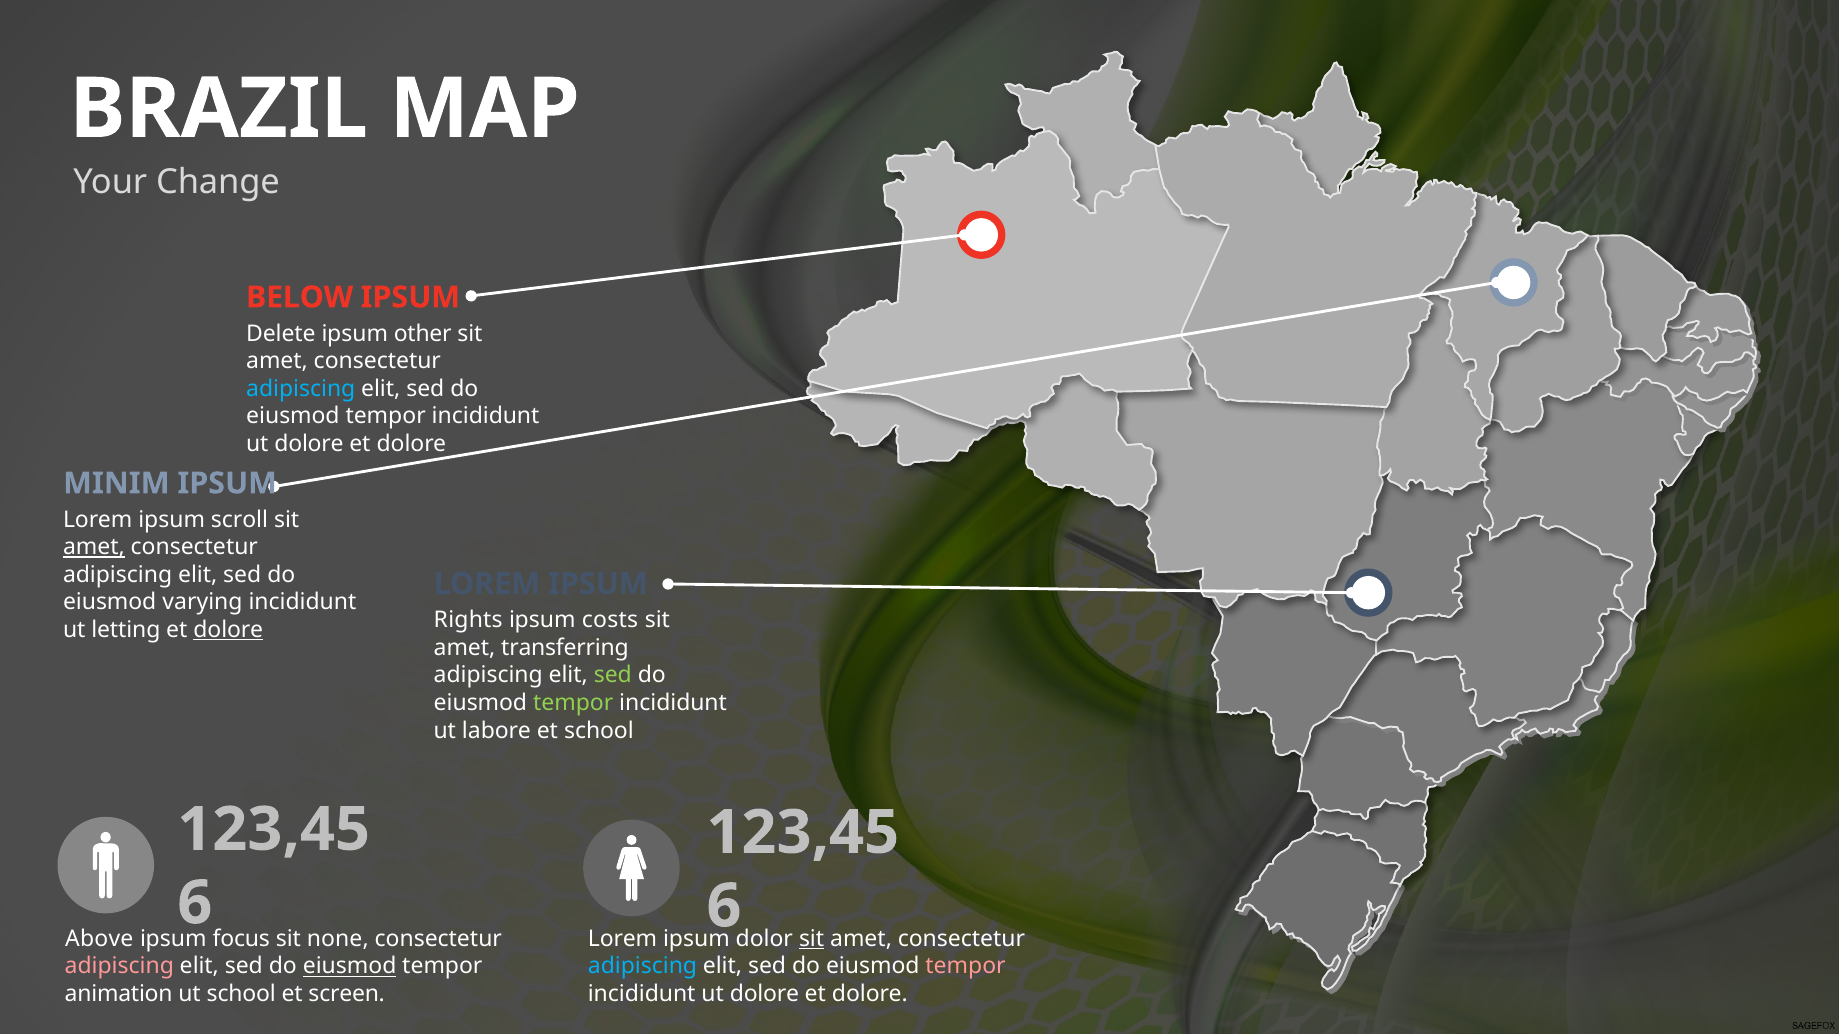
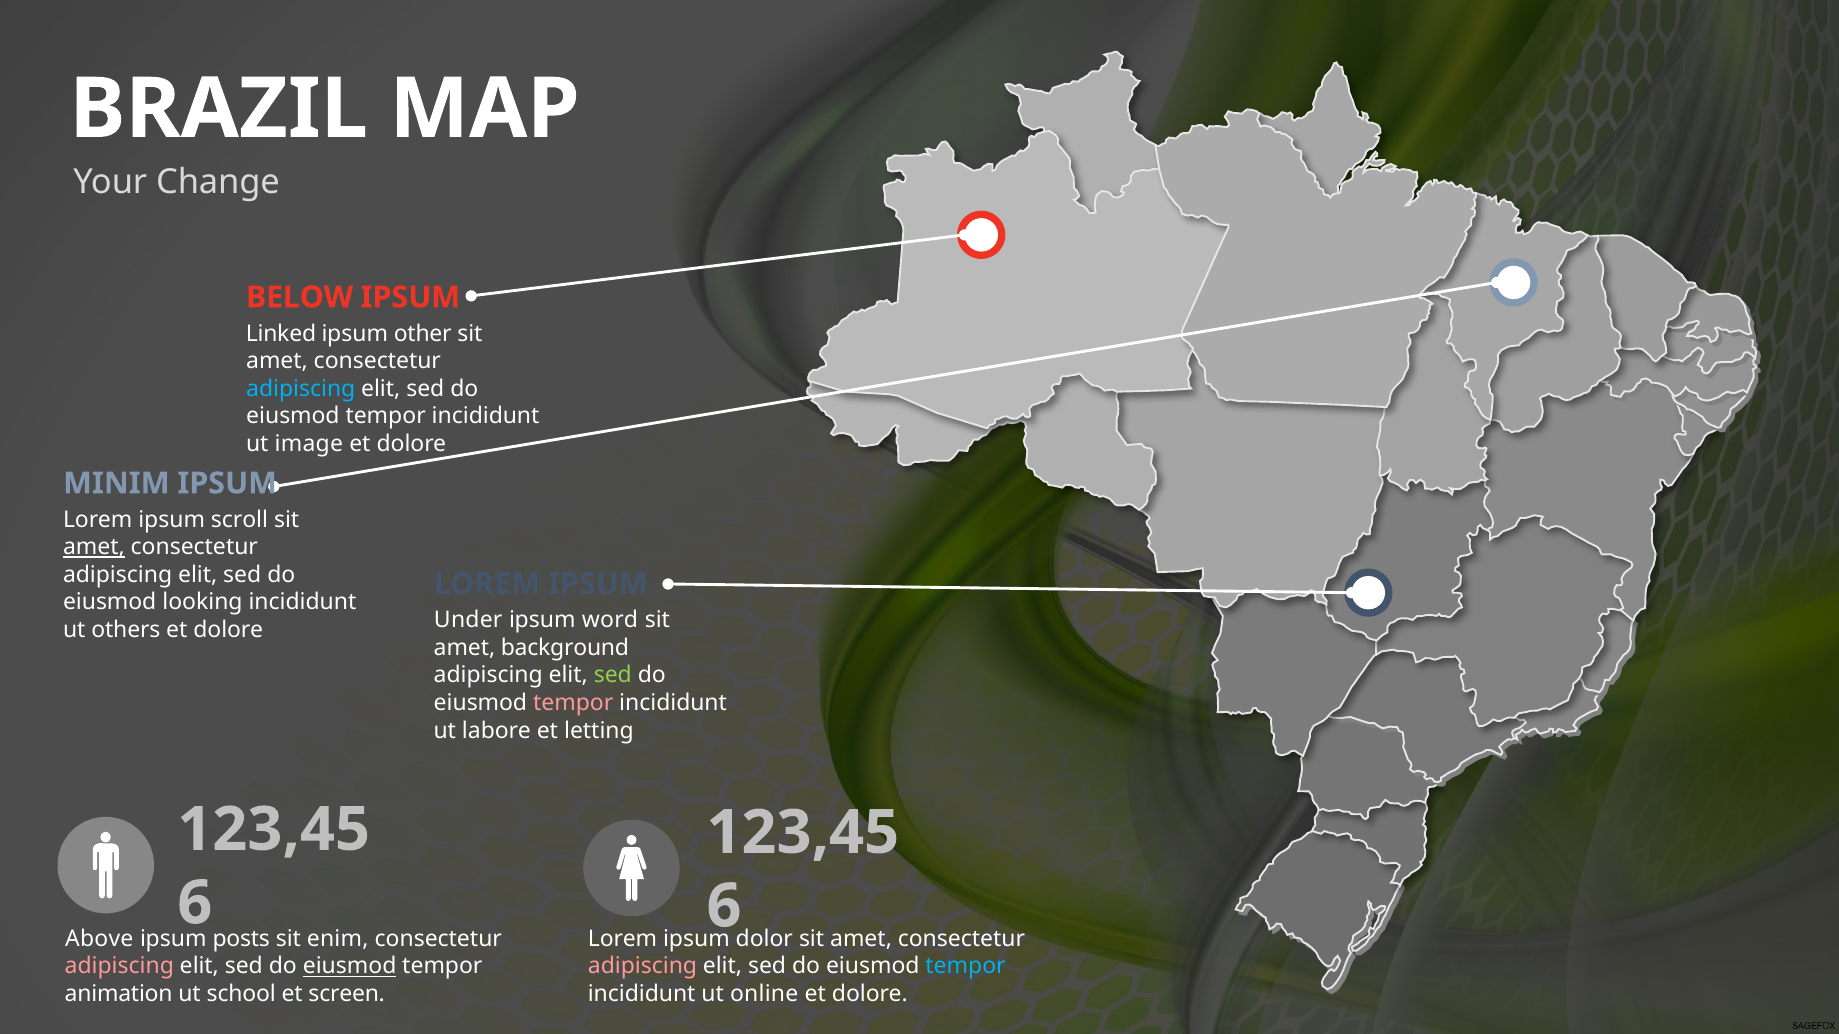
Delete: Delete -> Linked
dolore at (309, 444): dolore -> image
varying: varying -> looking
Rights: Rights -> Under
costs: costs -> word
letting: letting -> others
dolore at (228, 630) underline: present -> none
transferring: transferring -> background
tempor at (573, 703) colour: light green -> pink
et school: school -> letting
focus: focus -> posts
none: none -> enim
sit at (812, 939) underline: present -> none
adipiscing at (642, 967) colour: light blue -> pink
tempor at (966, 967) colour: pink -> light blue
dolore at (764, 994): dolore -> online
